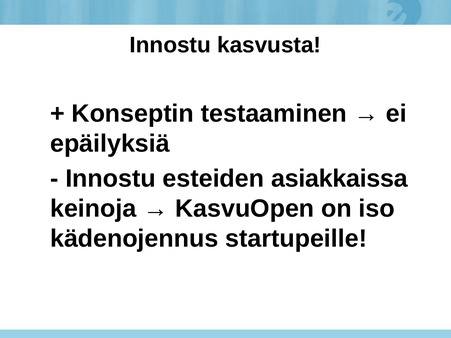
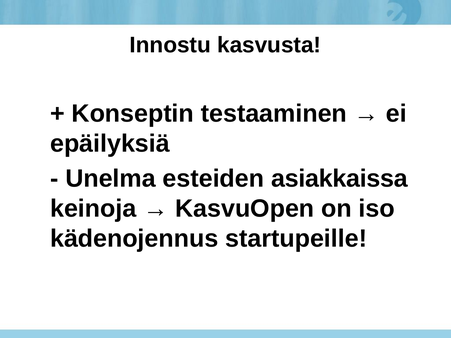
Innostu at (111, 179): Innostu -> Unelma
